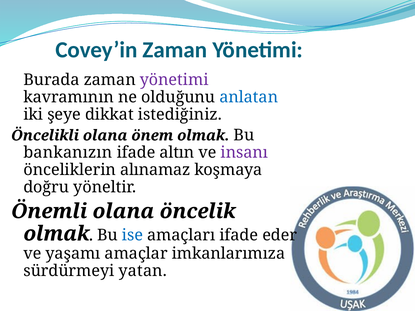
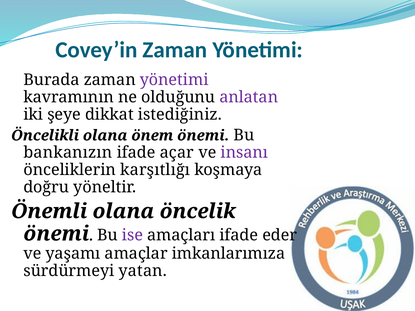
anlatan colour: blue -> purple
önem olmak: olmak -> önemi
altın: altın -> açar
alınamaz: alınamaz -> karşıtlığı
olmak at (56, 234): olmak -> önemi
ise colour: blue -> purple
